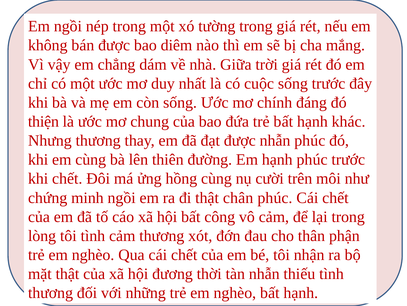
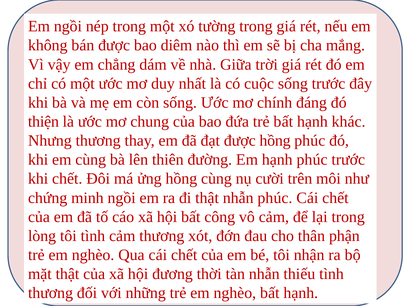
được nhẫn: nhẫn -> hồng
thật chân: chân -> nhẫn
